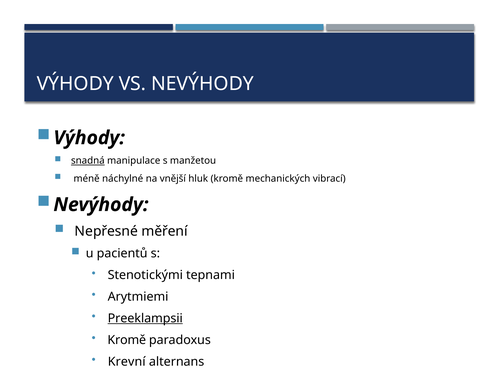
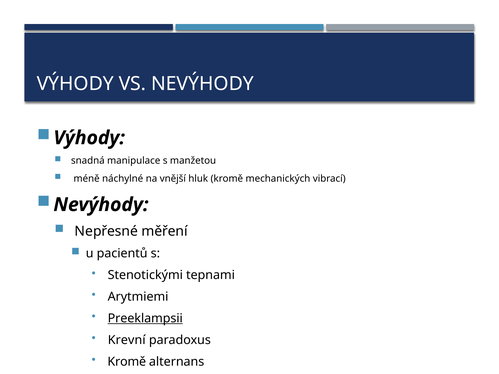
snadná underline: present -> none
Kromě at (127, 340): Kromě -> Krevní
Krevní at (127, 362): Krevní -> Kromě
